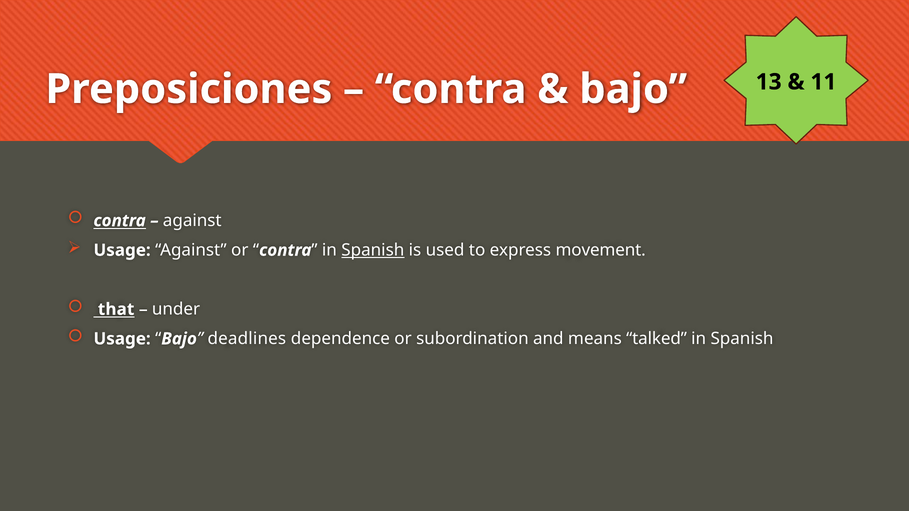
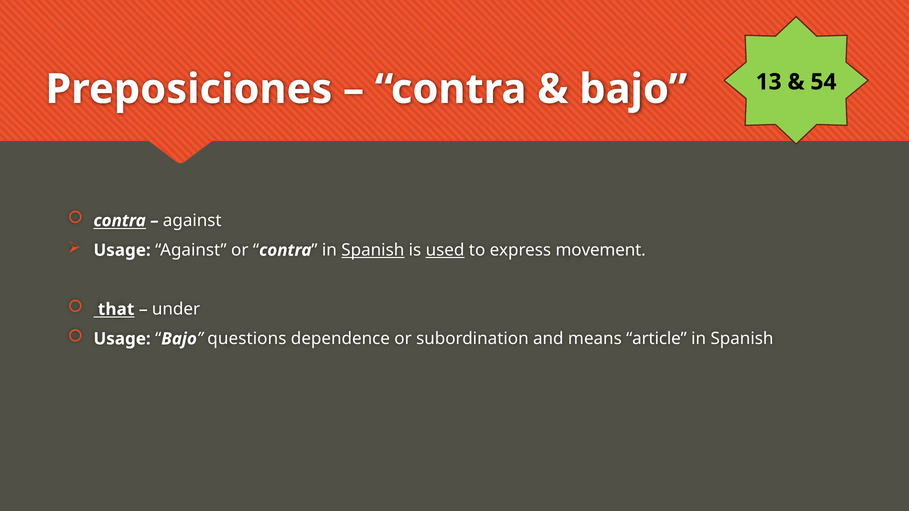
11: 11 -> 54
used underline: none -> present
deadlines: deadlines -> questions
talked: talked -> article
